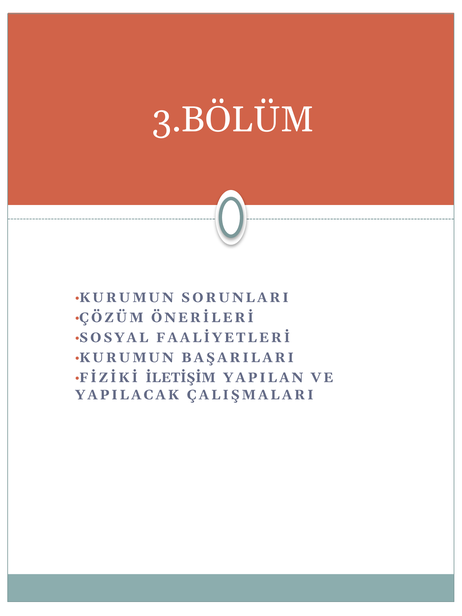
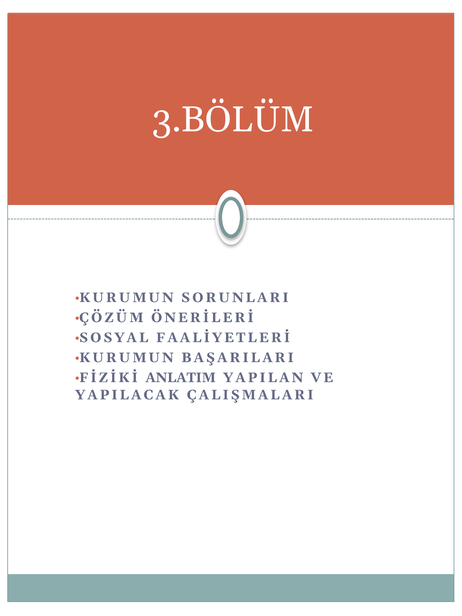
İLETİŞİM: İLETİŞİM -> ANLATIM
